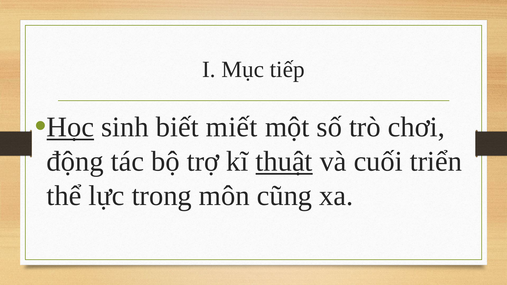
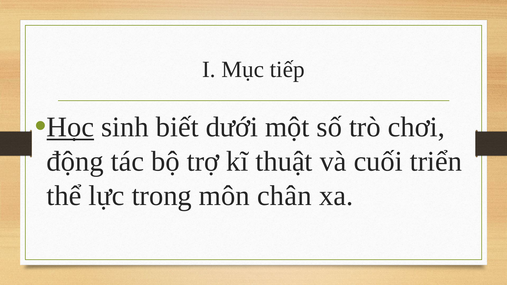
miết: miết -> dưới
thuật underline: present -> none
cũng: cũng -> chân
